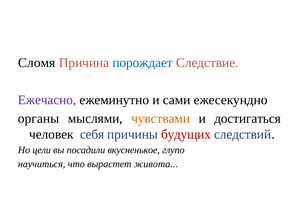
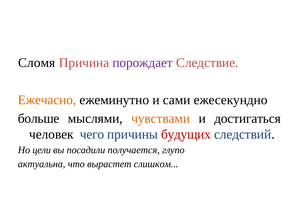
порождает colour: blue -> purple
Ежечасно colour: purple -> orange
органы: органы -> больше
себя: себя -> чего
вкусненькое: вкусненькое -> получается
научиться: научиться -> актуальна
живота: живота -> слишком
